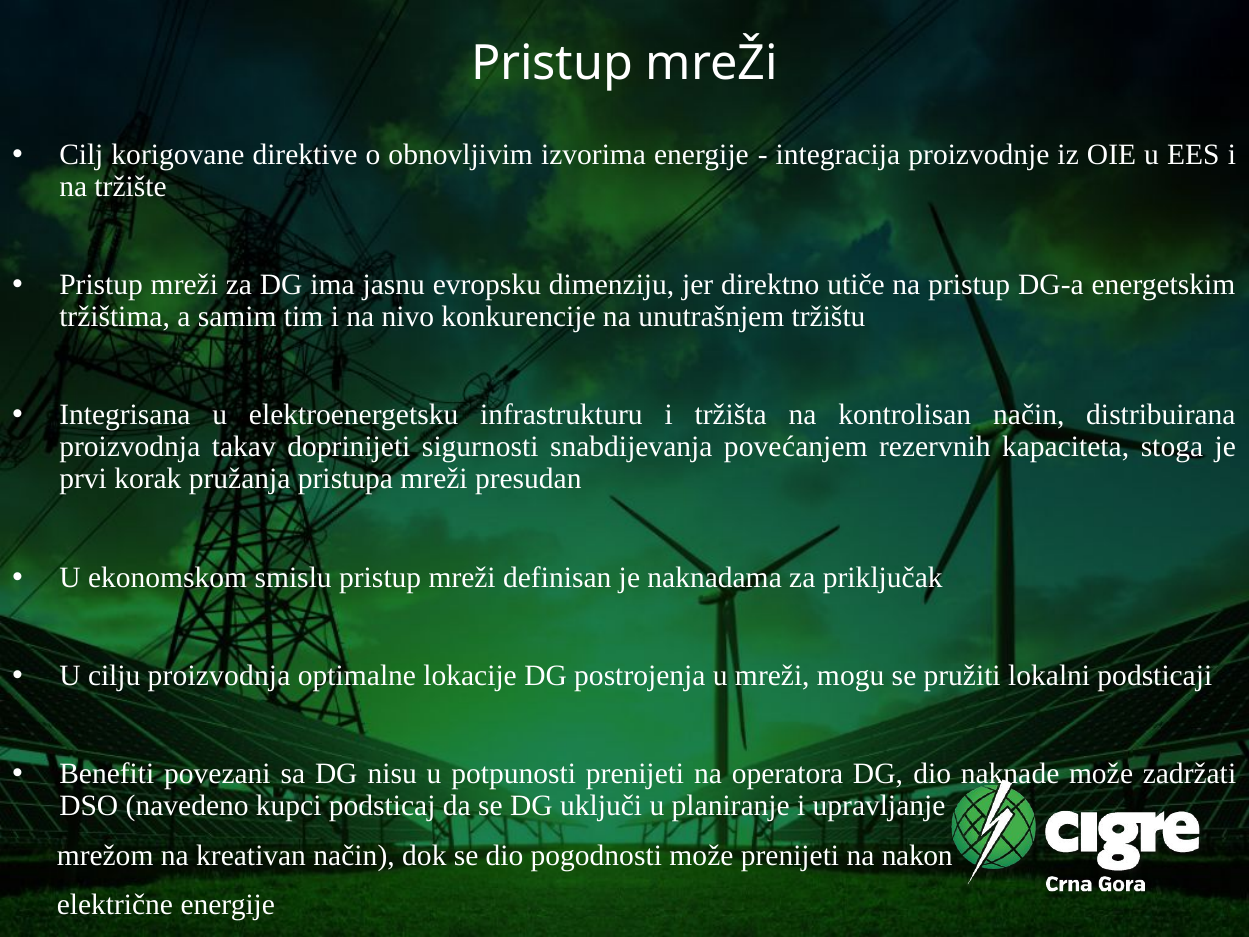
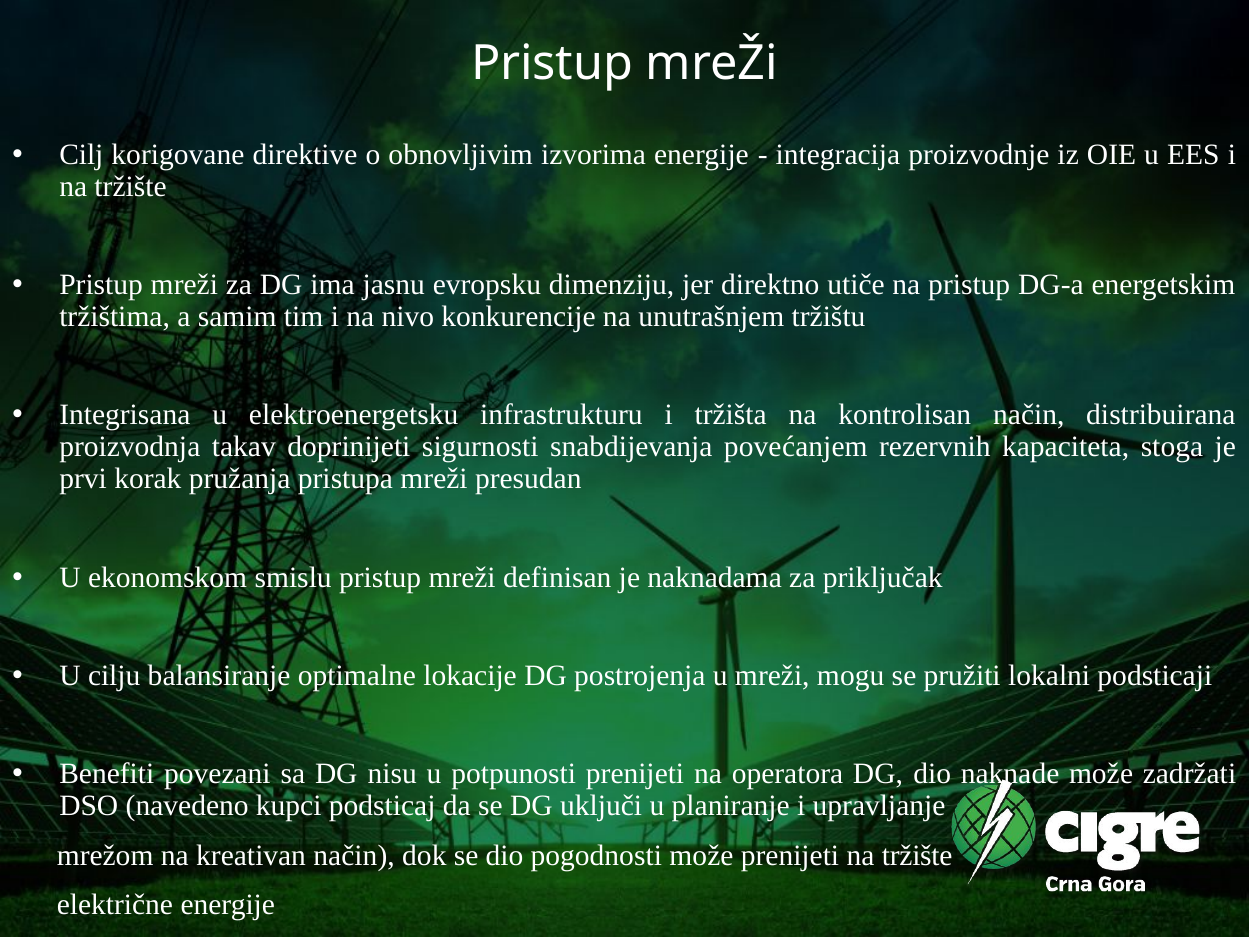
cilju proizvodnja: proizvodnja -> balansiranje
prenijeti na nakon: nakon -> tržište
